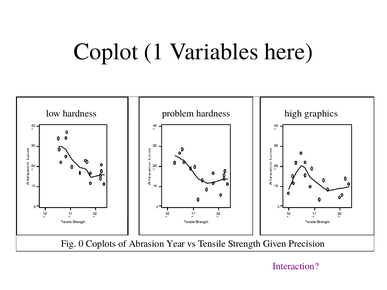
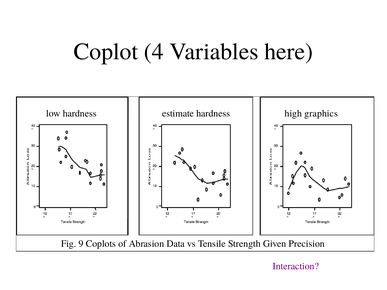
1: 1 -> 4
problem: problem -> estimate
0: 0 -> 9
Year: Year -> Data
